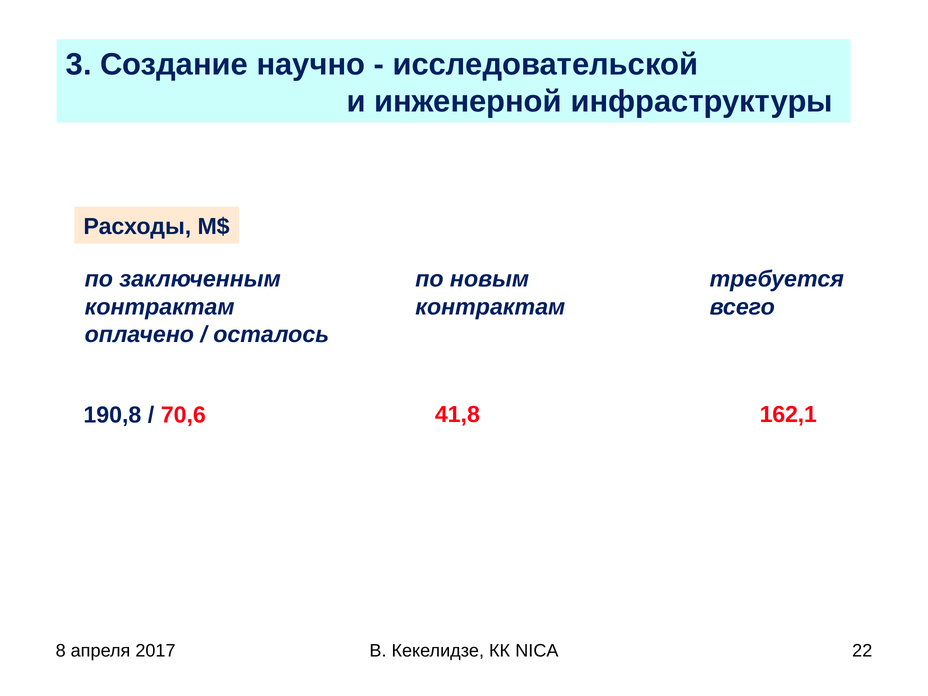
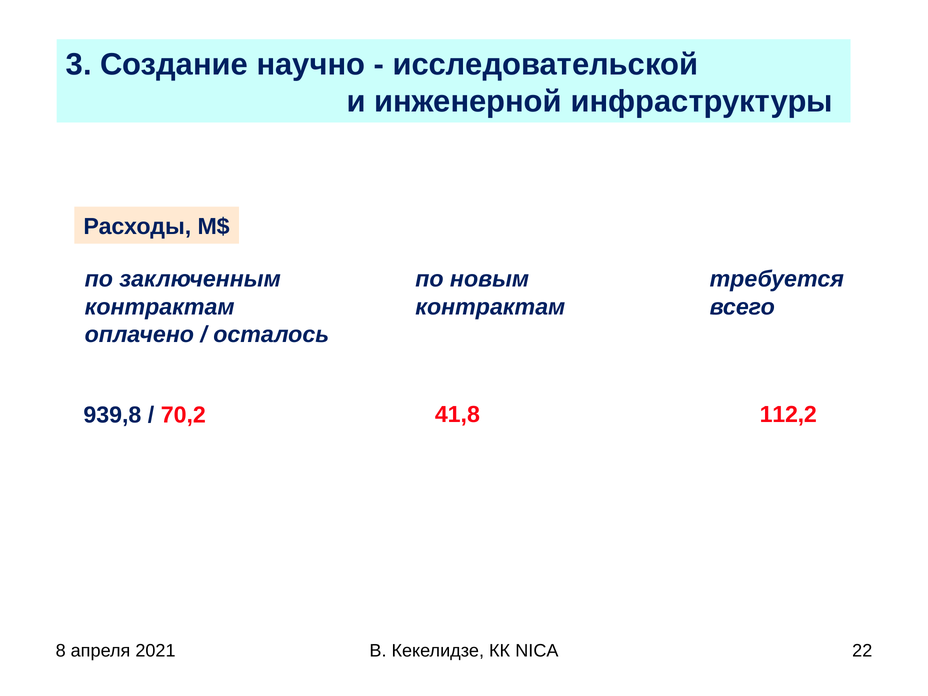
190,8: 190,8 -> 939,8
70,6: 70,6 -> 70,2
162,1: 162,1 -> 112,2
2017: 2017 -> 2021
